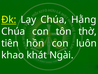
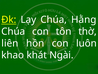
tiên: tiên -> liên
